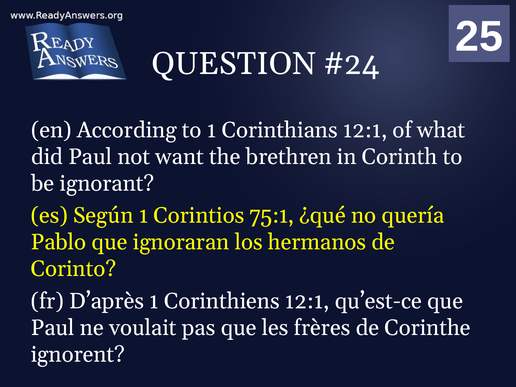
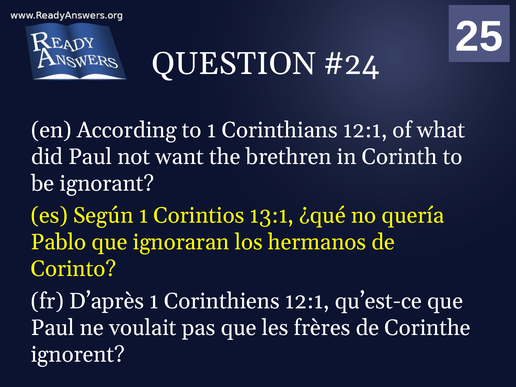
75:1: 75:1 -> 13:1
